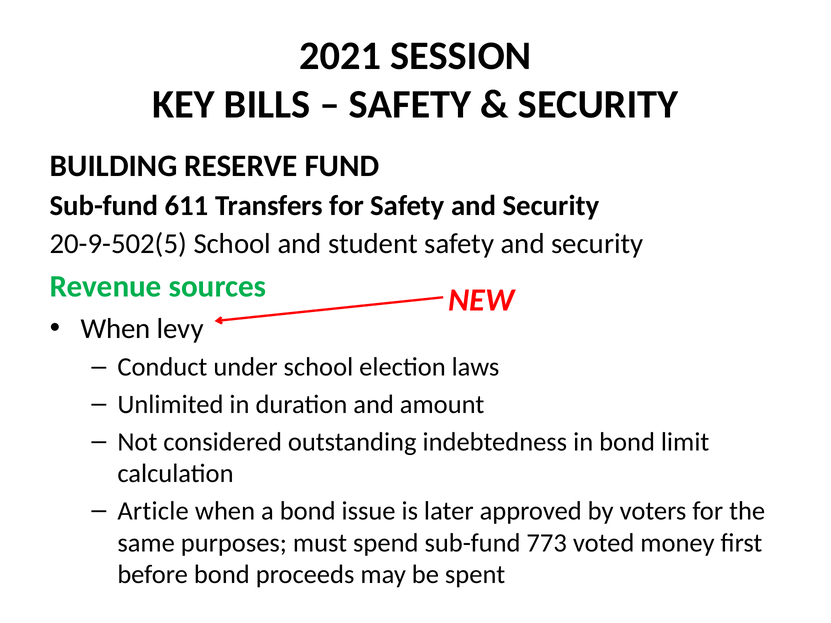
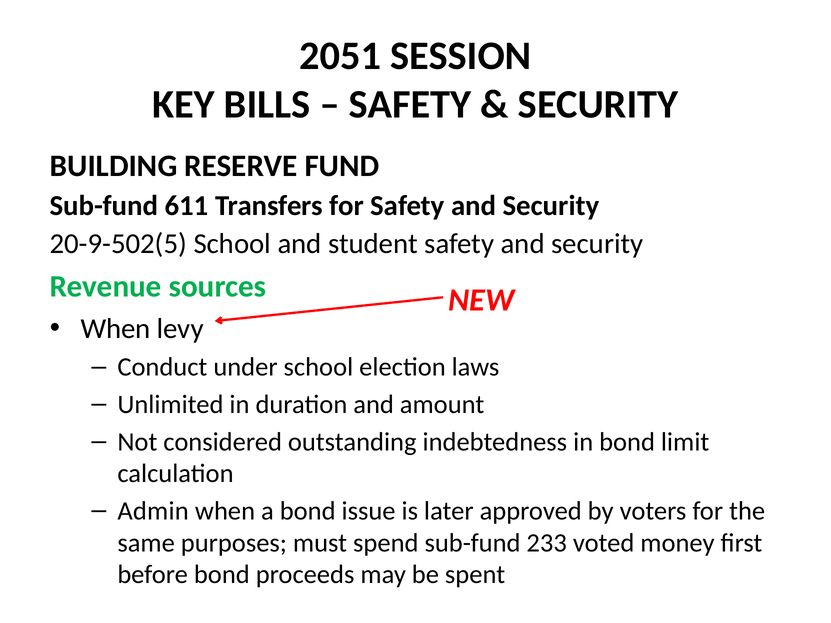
2021: 2021 -> 2051
Article: Article -> Admin
773: 773 -> 233
